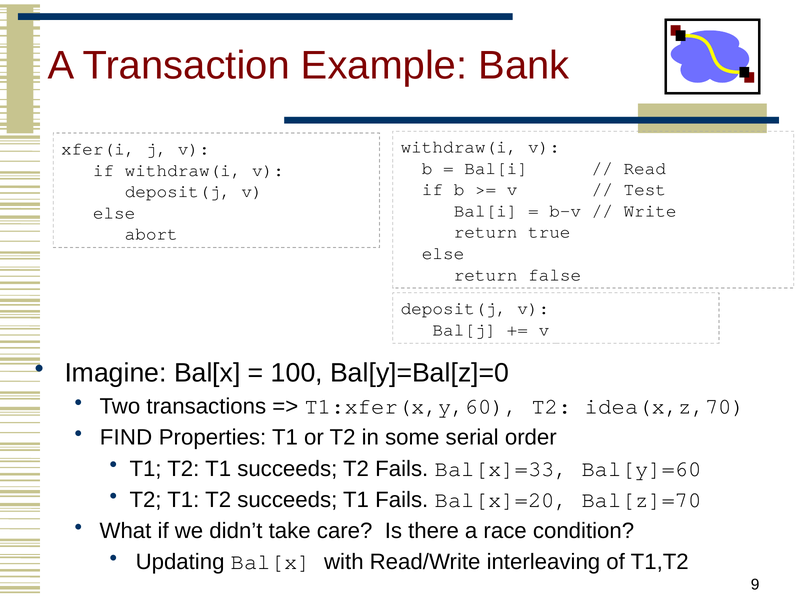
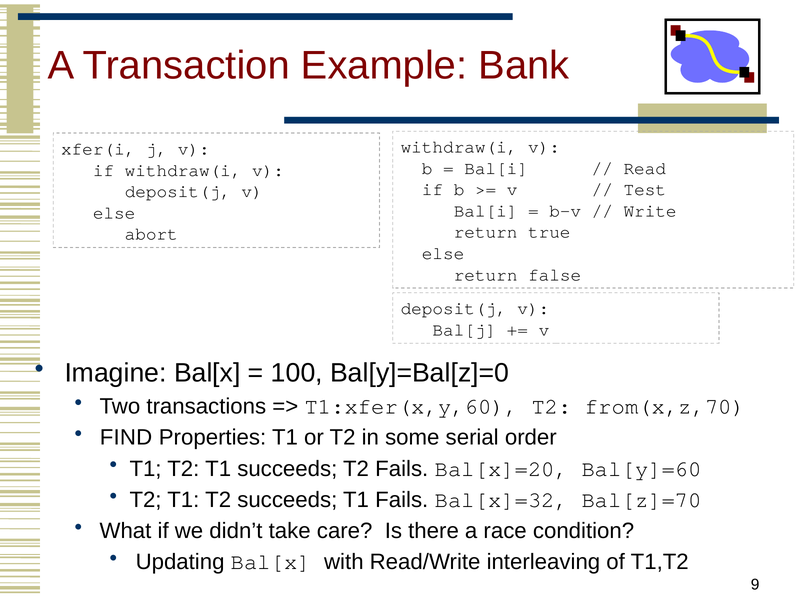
idea(x,z,70: idea(x,z,70 -> from(x,z,70
Bal[x]=33: Bal[x]=33 -> Bal[x]=20
Bal[x]=20: Bal[x]=20 -> Bal[x]=32
